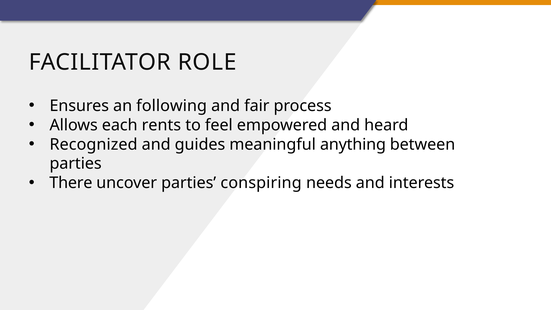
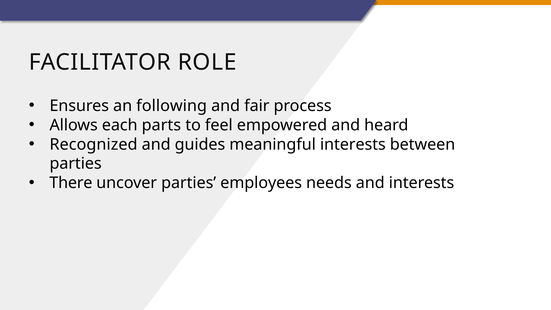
rents: rents -> parts
meaningful anything: anything -> interests
conspiring: conspiring -> employees
